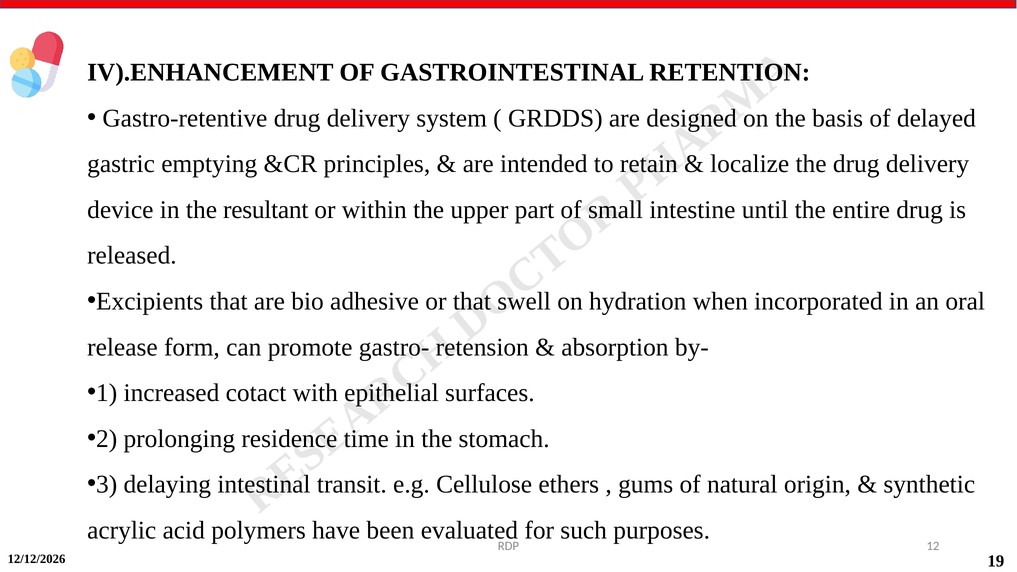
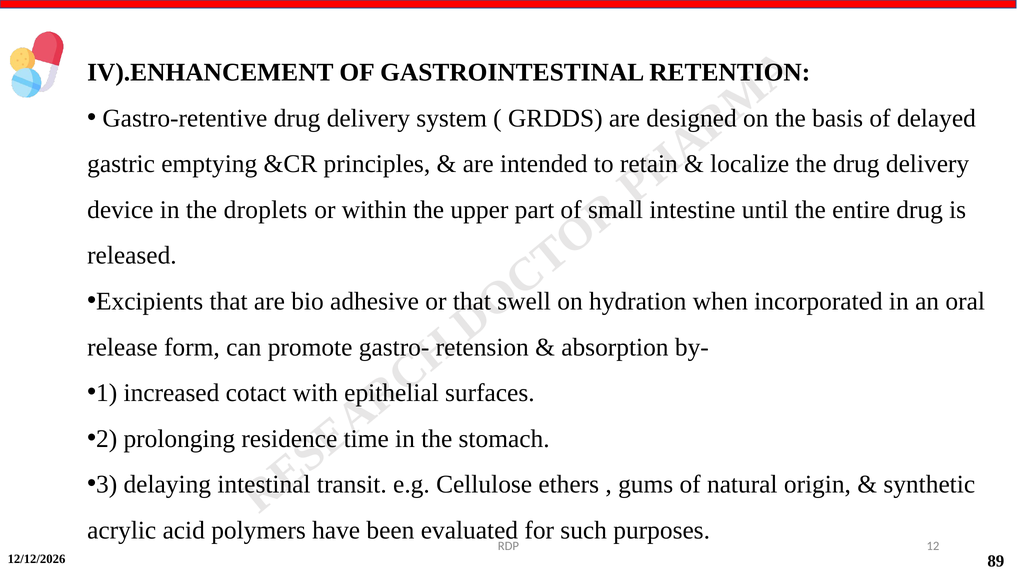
resultant: resultant -> droplets
19: 19 -> 89
